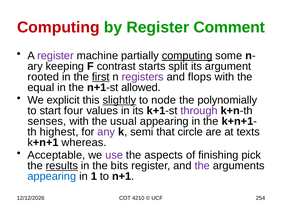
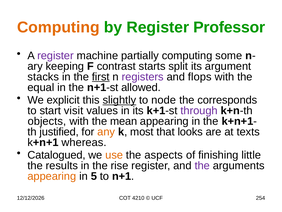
Computing at (58, 27) colour: red -> orange
Comment: Comment -> Professor
computing at (187, 56) underline: present -> none
rooted: rooted -> stacks
polynomially: polynomially -> corresponds
four: four -> visit
senses: senses -> objects
usual: usual -> mean
highest: highest -> justified
any colour: purple -> orange
semi: semi -> most
circle: circle -> looks
Acceptable: Acceptable -> Catalogued
use colour: purple -> orange
pick: pick -> little
results underline: present -> none
bits: bits -> rise
appearing at (52, 176) colour: blue -> orange
1: 1 -> 5
